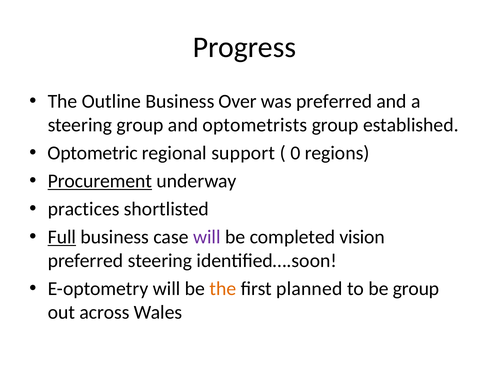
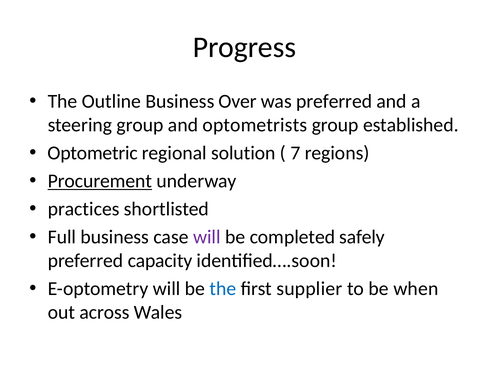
support: support -> solution
0: 0 -> 7
Full underline: present -> none
vision: vision -> safely
preferred steering: steering -> capacity
the at (223, 288) colour: orange -> blue
planned: planned -> supplier
be group: group -> when
